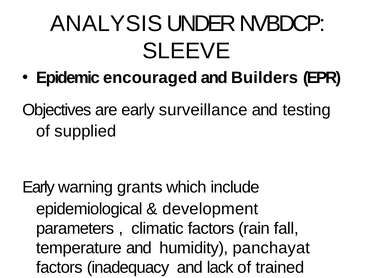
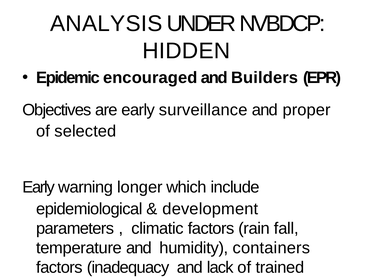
SLEEVE: SLEEVE -> HIDDEN
testing: testing -> proper
supplied: supplied -> selected
grants: grants -> longer
panchayat: panchayat -> containers
